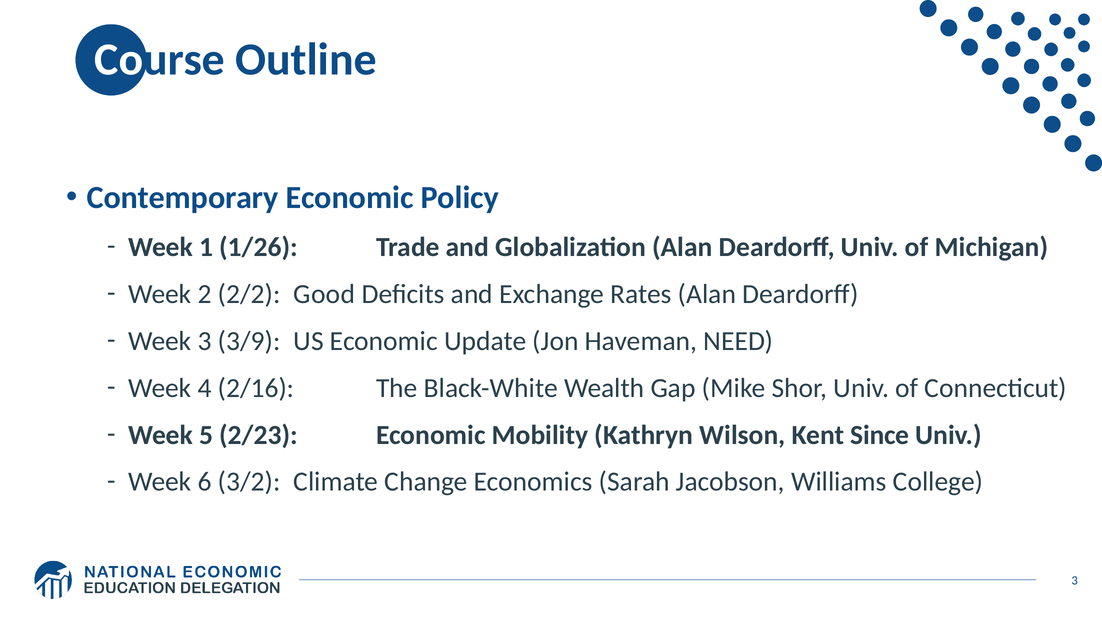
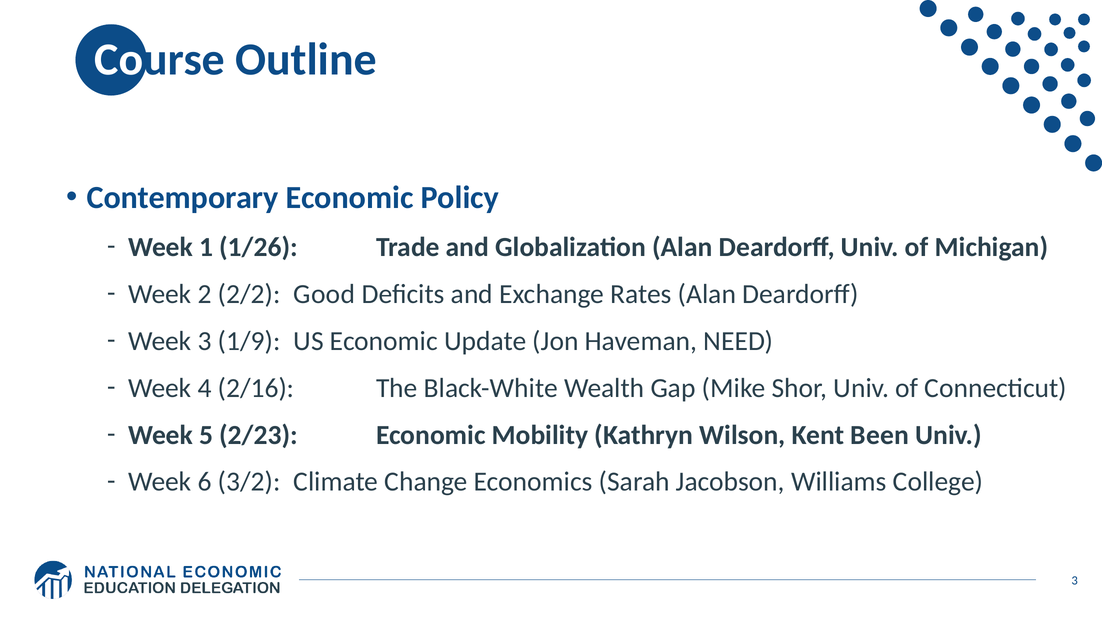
3/9: 3/9 -> 1/9
Since: Since -> Been
